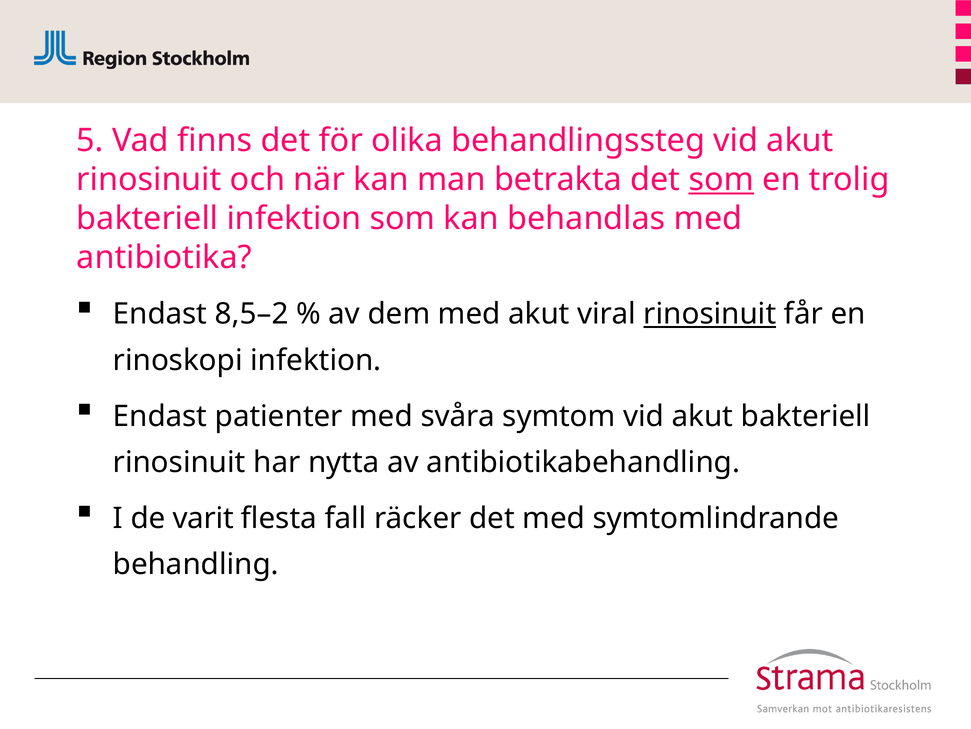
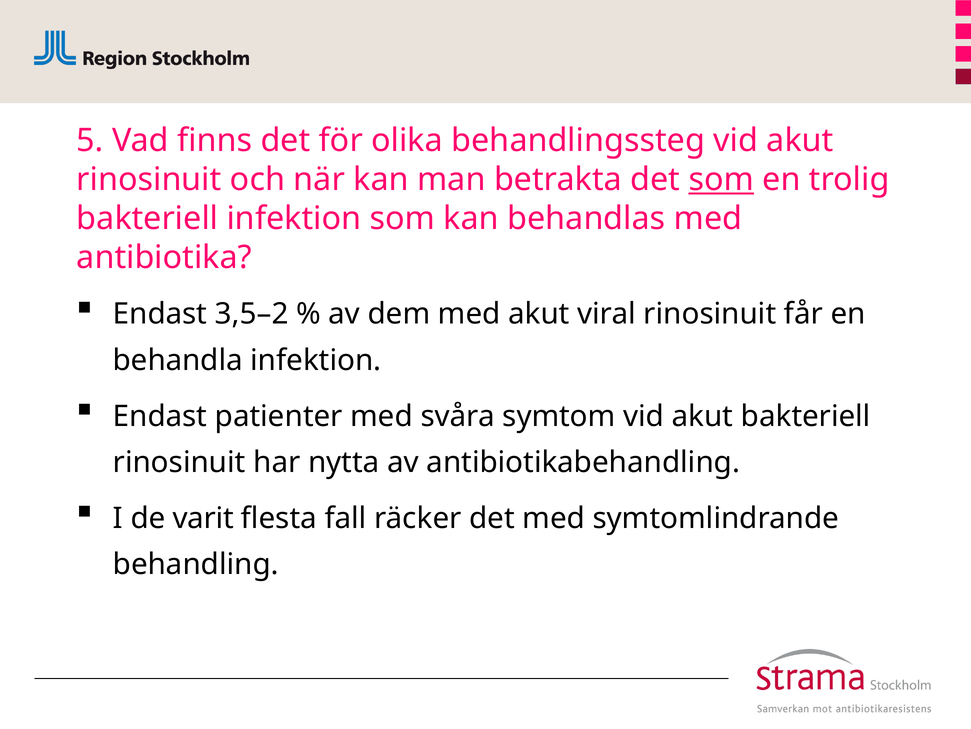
8,5–2: 8,5–2 -> 3,5–2
rinosinuit at (710, 314) underline: present -> none
rinoskopi: rinoskopi -> behandla
